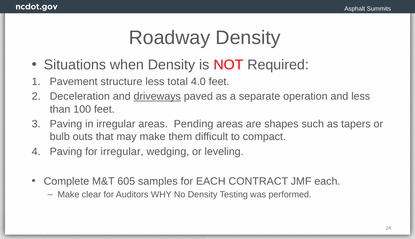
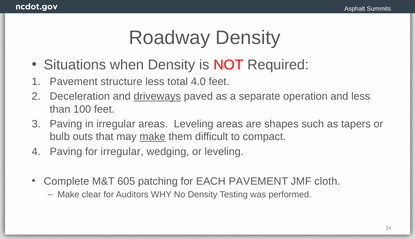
areas Pending: Pending -> Leveling
make at (153, 137) underline: none -> present
samples: samples -> patching
EACH CONTRACT: CONTRACT -> PAVEMENT
JMF each: each -> cloth
